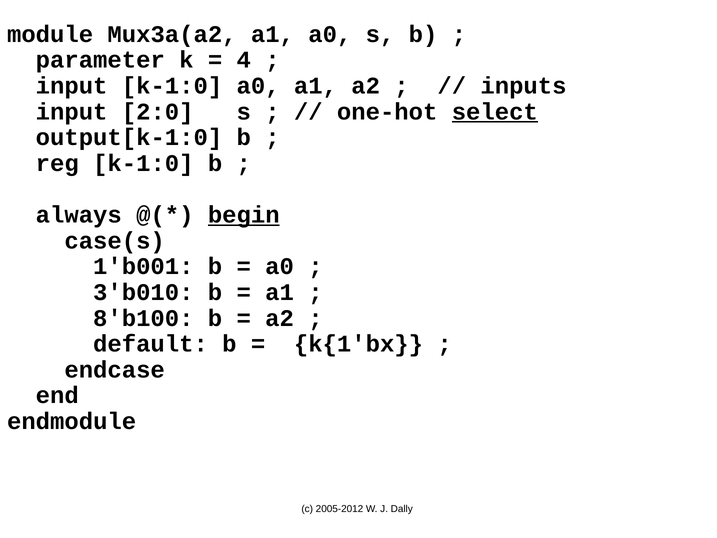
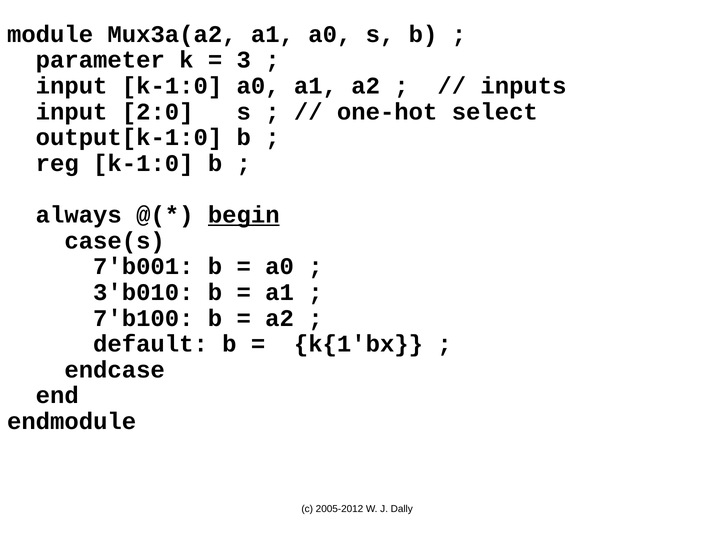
4: 4 -> 3
select underline: present -> none
1'b001: 1'b001 -> 7'b001
8'b100: 8'b100 -> 7'b100
